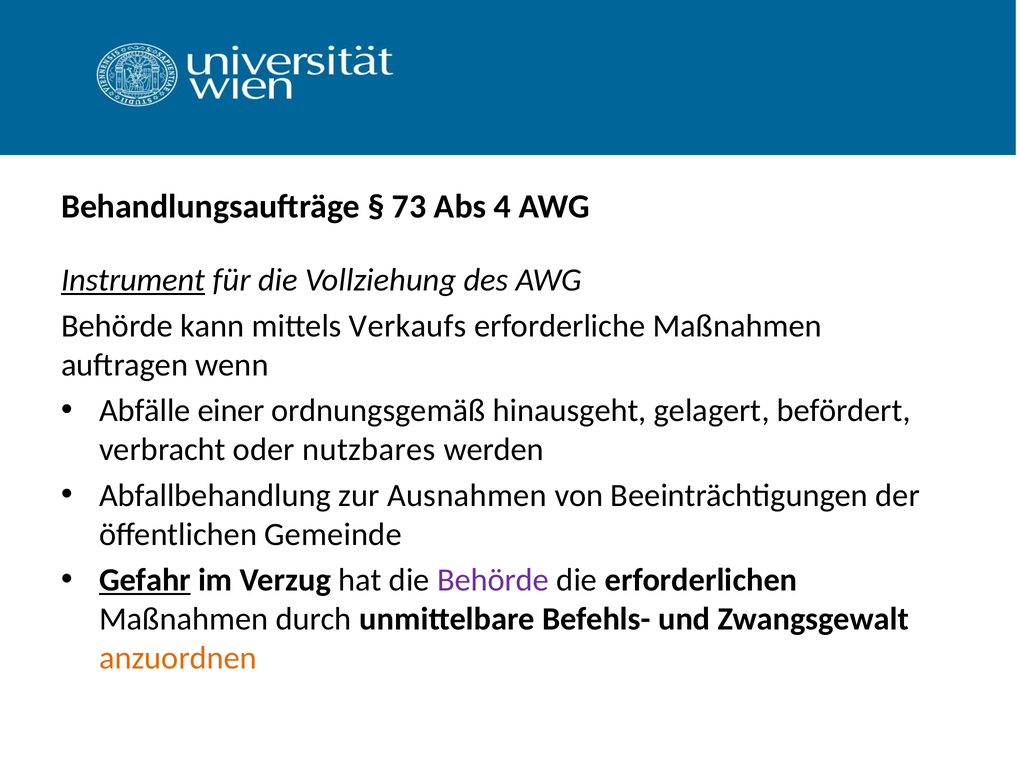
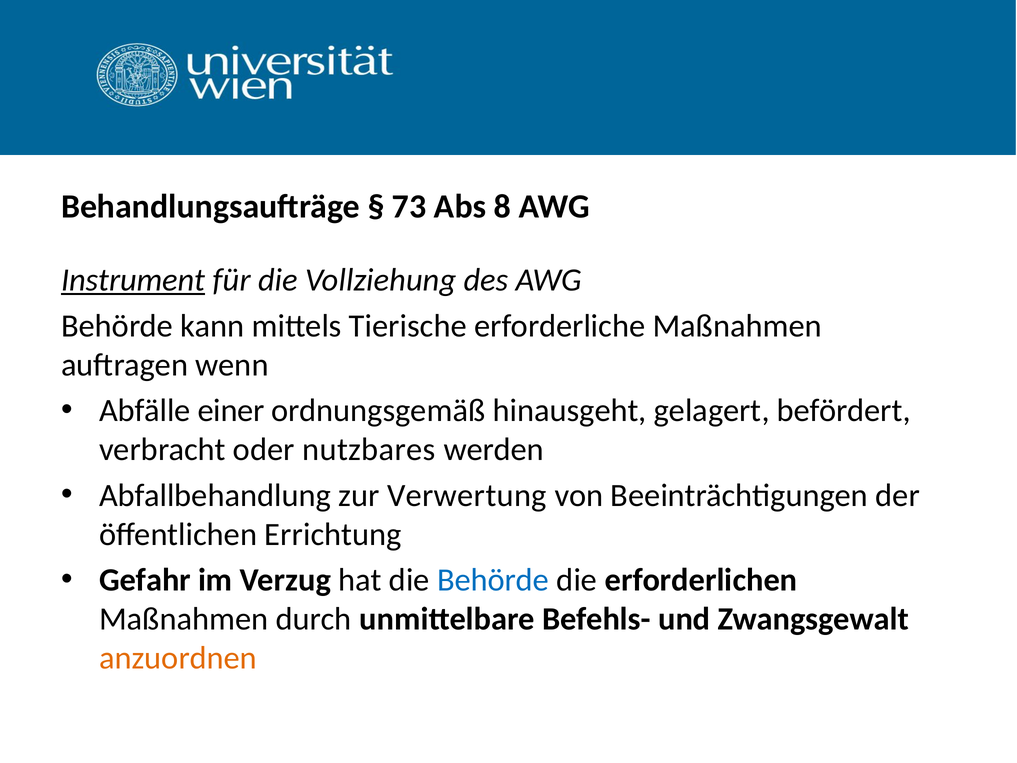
4: 4 -> 8
Verkaufs: Verkaufs -> Tierische
Ausnahmen: Ausnahmen -> Verwertung
Gemeinde: Gemeinde -> Errichtung
Gefahr underline: present -> none
Behörde at (493, 580) colour: purple -> blue
